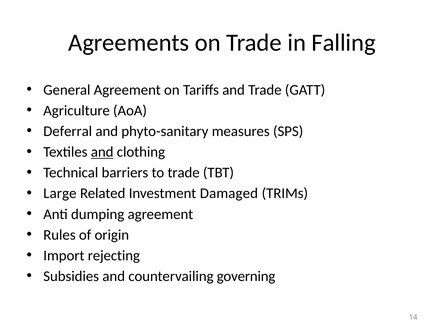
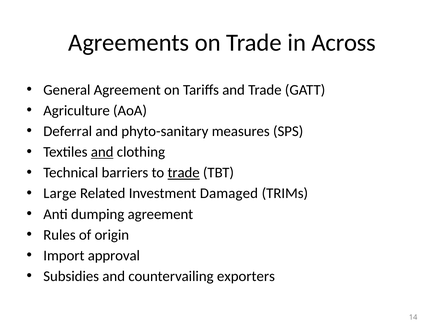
Falling: Falling -> Across
trade at (184, 173) underline: none -> present
rejecting: rejecting -> approval
governing: governing -> exporters
